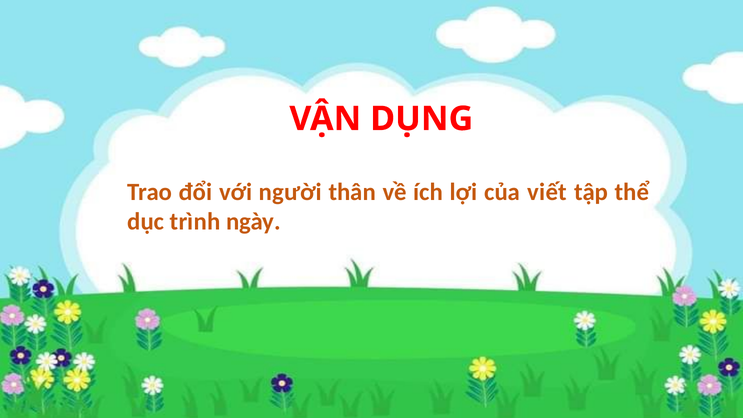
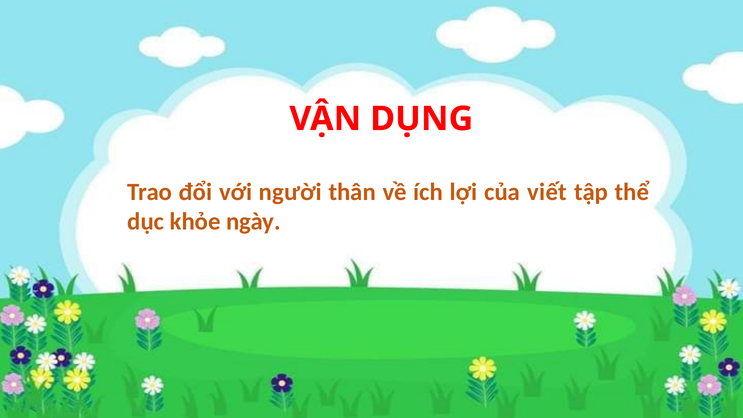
trình: trình -> khỏe
